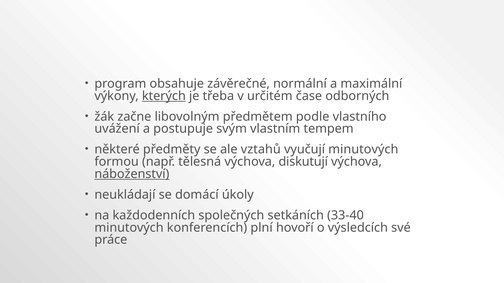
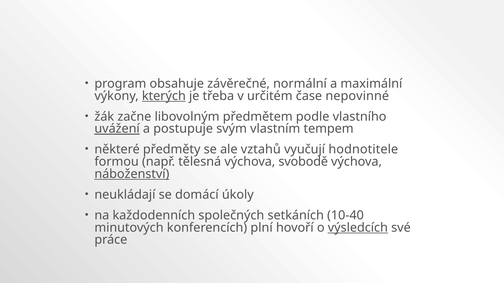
odborných: odborných -> nepovinné
uvážení underline: none -> present
vyučují minutových: minutových -> hodnotitele
diskutují: diskutují -> svobodě
33-40: 33-40 -> 10-40
výsledcích underline: none -> present
